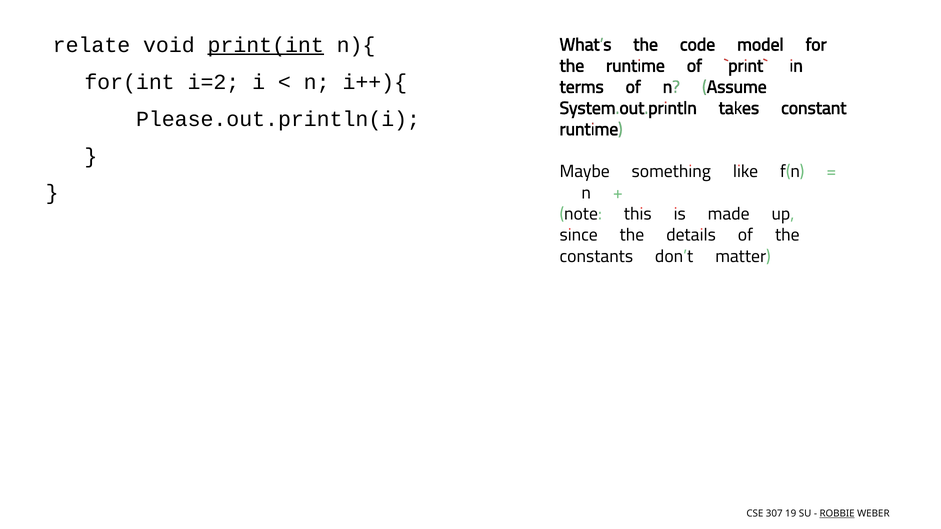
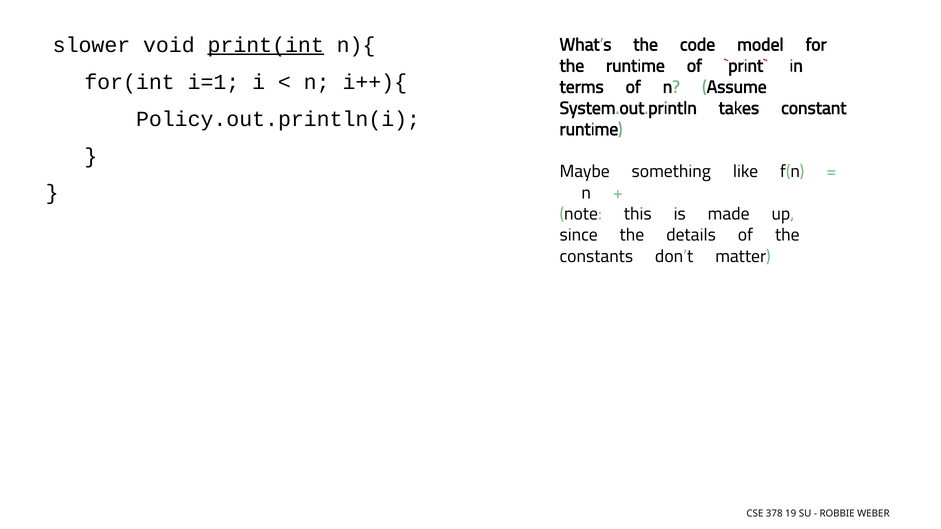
relate: relate -> slower
i=2: i=2 -> i=1
Please.out.println(i: Please.out.println(i -> Policy.out.println(i
307: 307 -> 378
ROBBIE underline: present -> none
